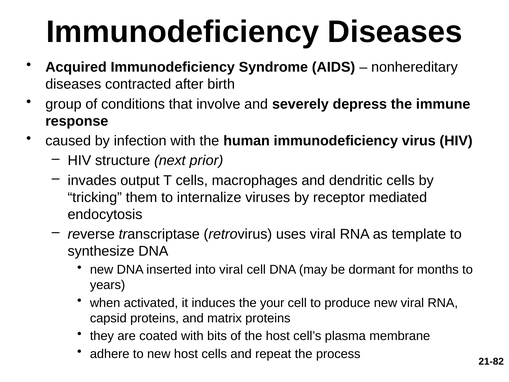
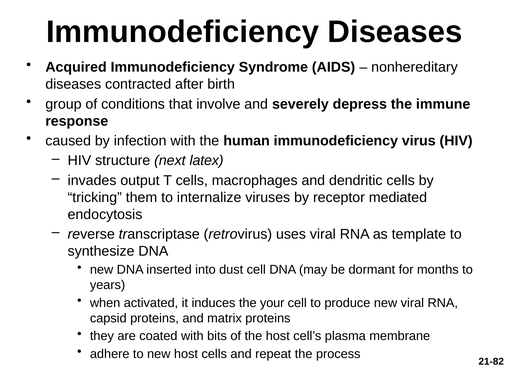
prior: prior -> latex
into viral: viral -> dust
